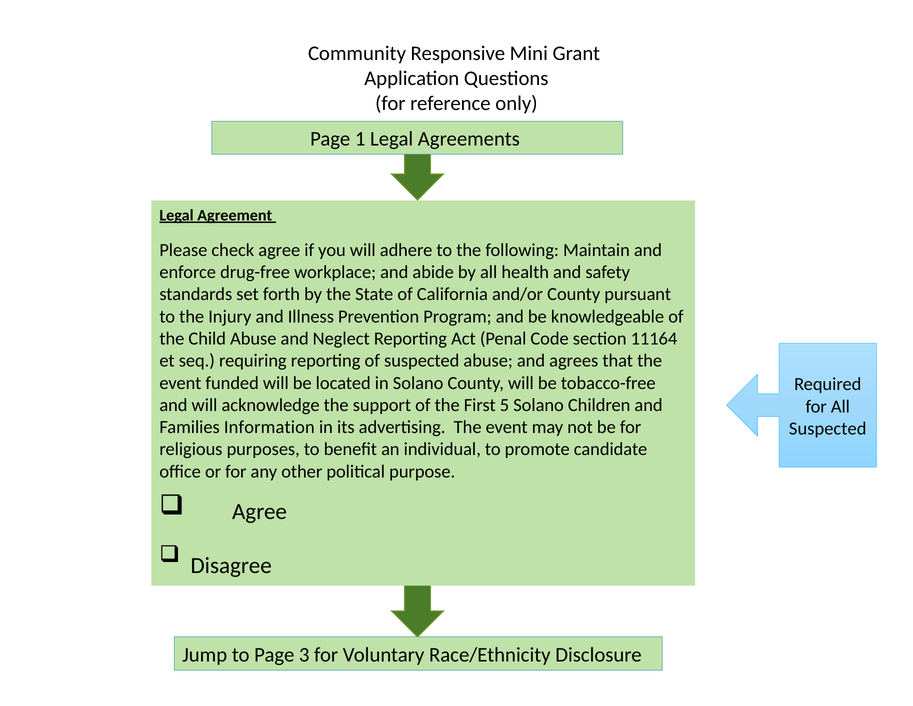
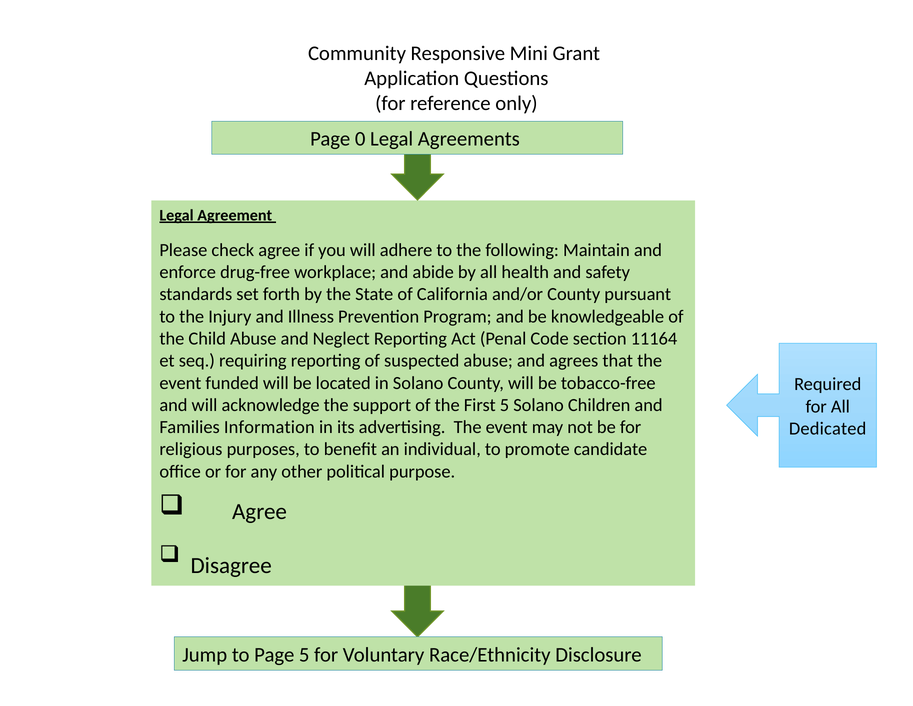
1: 1 -> 0
Suspected at (828, 428): Suspected -> Dedicated
Page 3: 3 -> 5
